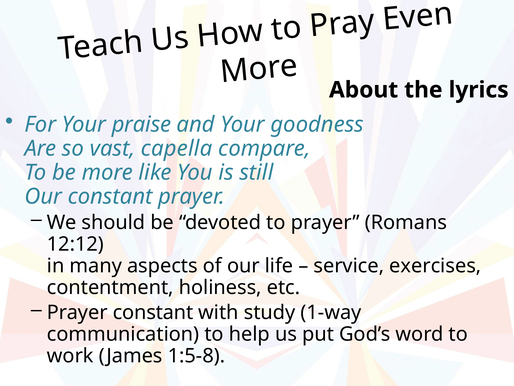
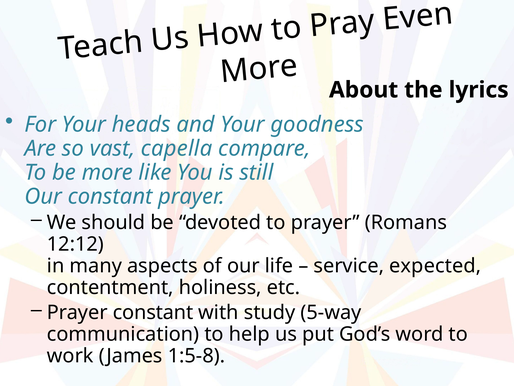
praise: praise -> heads
exercises: exercises -> expected
1-way: 1-way -> 5-way
